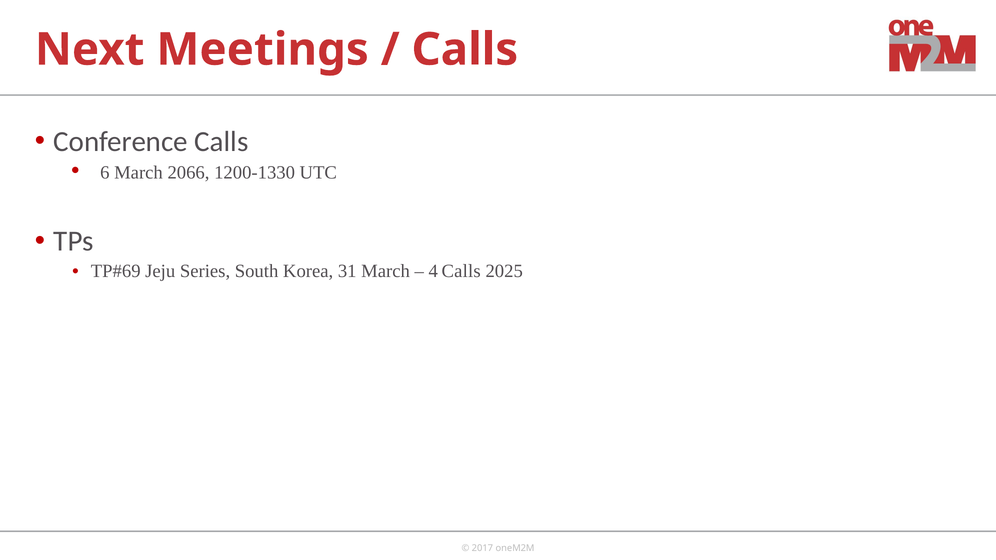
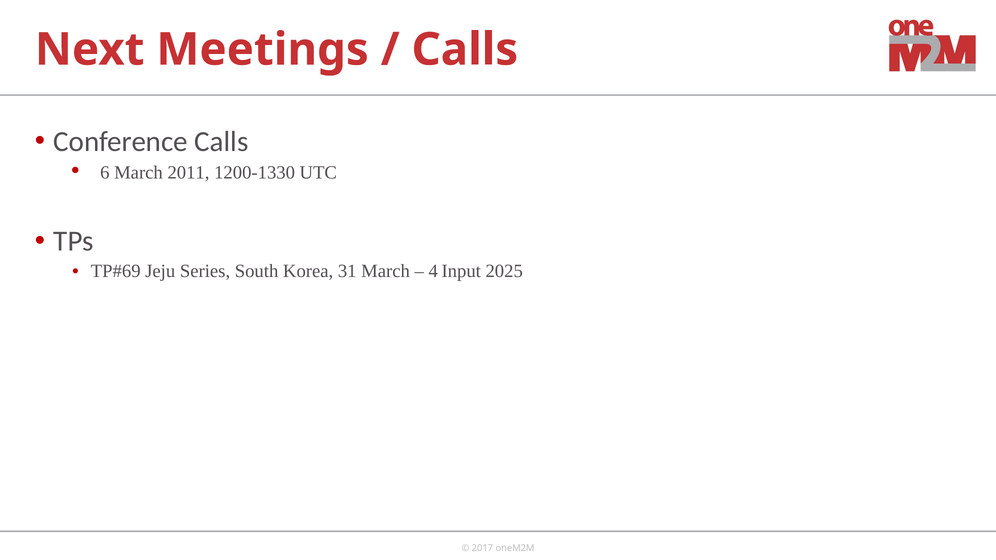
2066: 2066 -> 2011
4 Calls: Calls -> Input
